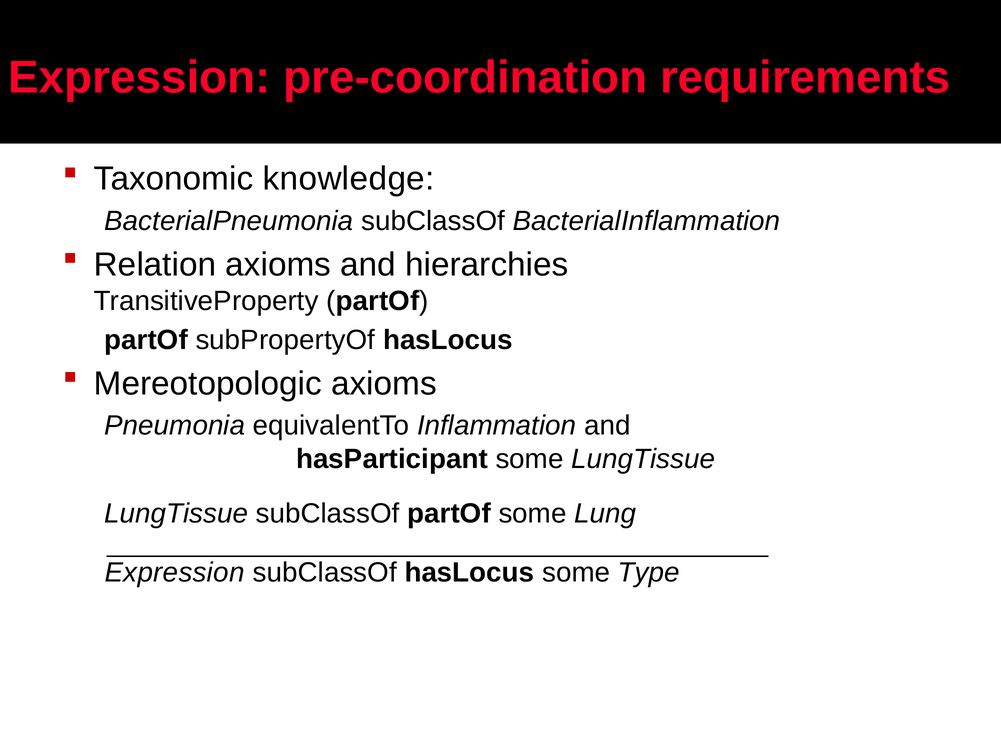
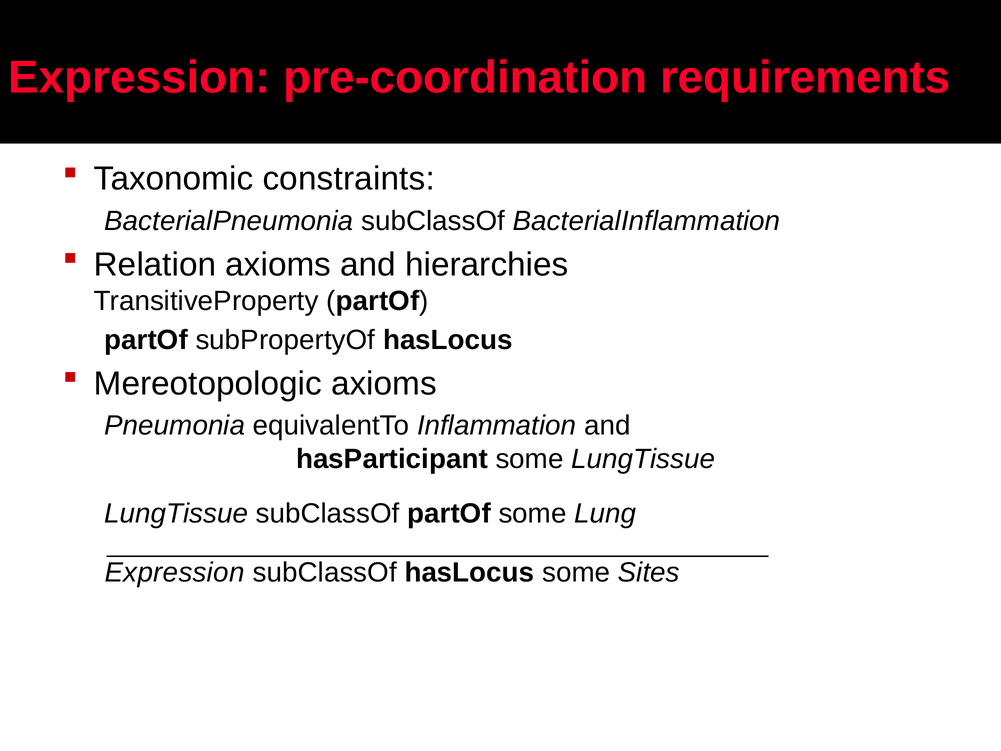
knowledge: knowledge -> constraints
Type: Type -> Sites
